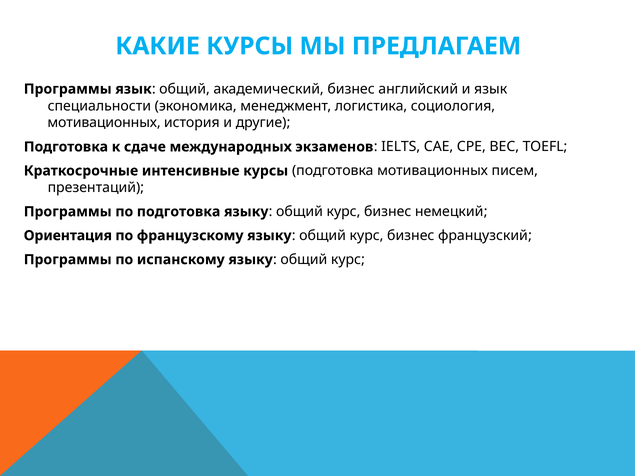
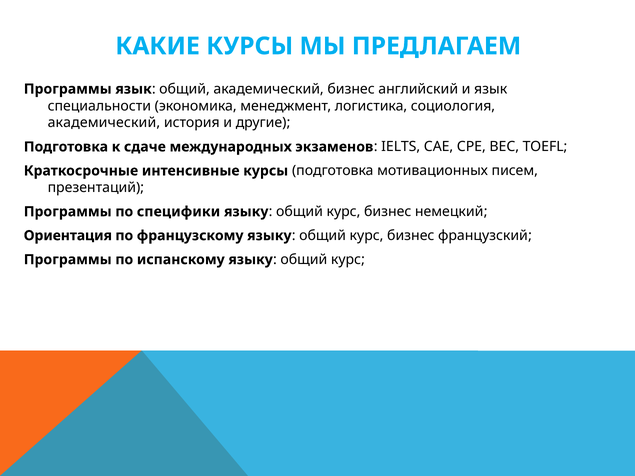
мотивационных at (104, 123): мотивационных -> академический
по подготовка: подготовка -> специфики
